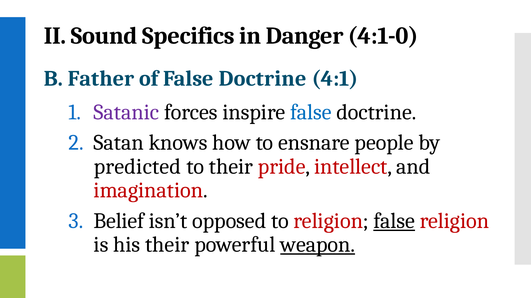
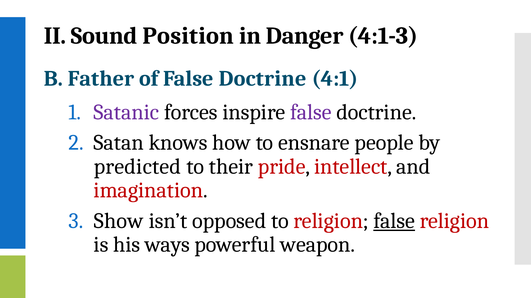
Specifics: Specifics -> Position
4:1-0: 4:1-0 -> 4:1-3
false at (311, 112) colour: blue -> purple
Belief: Belief -> Show
his their: their -> ways
weapon underline: present -> none
